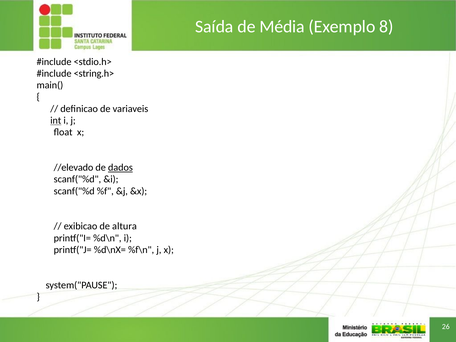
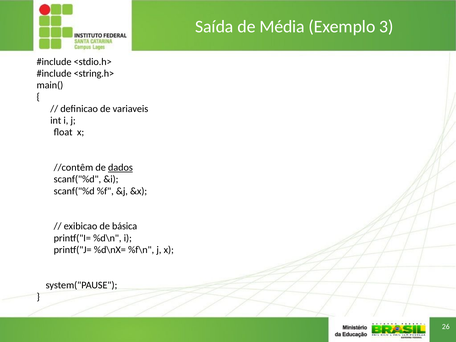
8: 8 -> 3
int underline: present -> none
//elevado: //elevado -> //contêm
altura: altura -> básica
